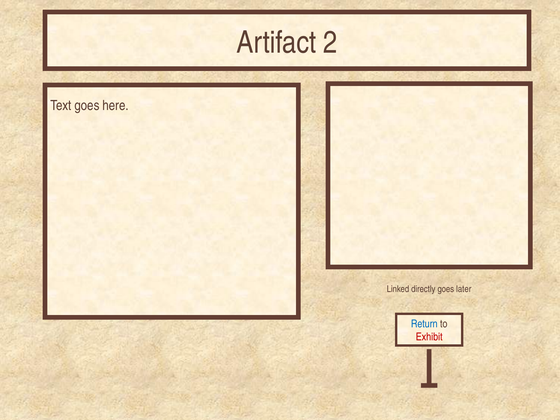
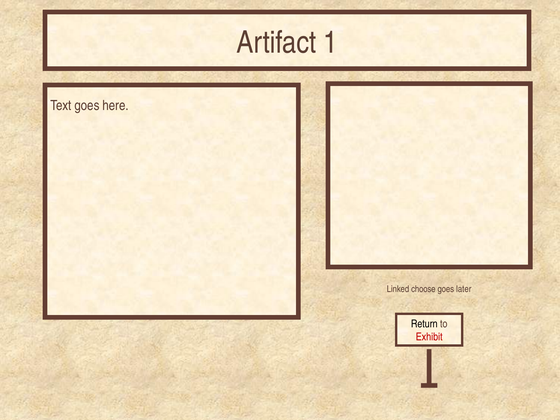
2: 2 -> 1
directly: directly -> choose
Return colour: blue -> black
